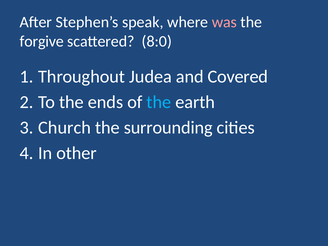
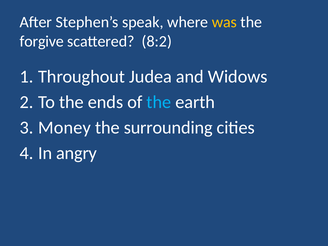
was colour: pink -> yellow
8:0: 8:0 -> 8:2
Covered: Covered -> Widows
Church: Church -> Money
other: other -> angry
